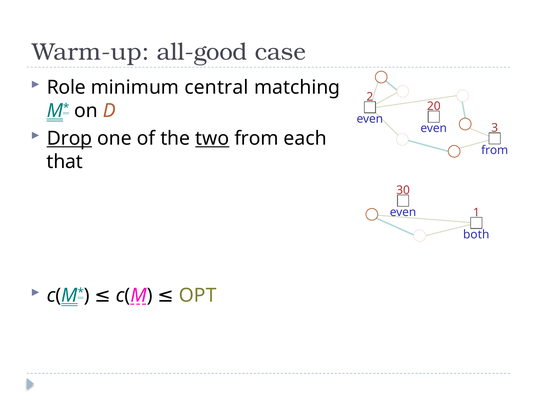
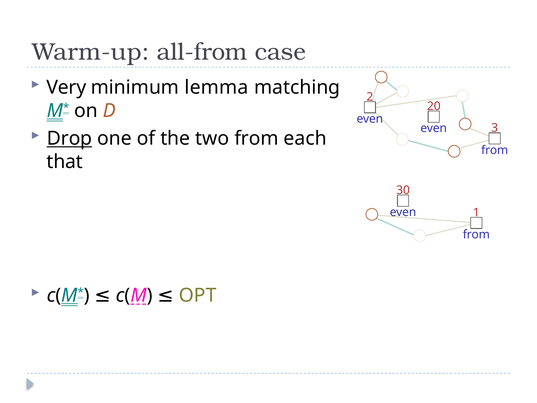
all-good: all-good -> all-from
Role: Role -> Very
central: central -> lemma
two underline: present -> none
both at (476, 234): both -> from
